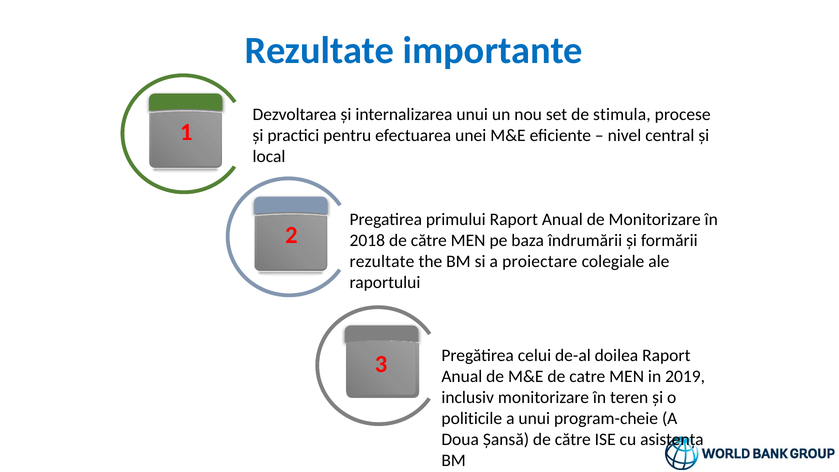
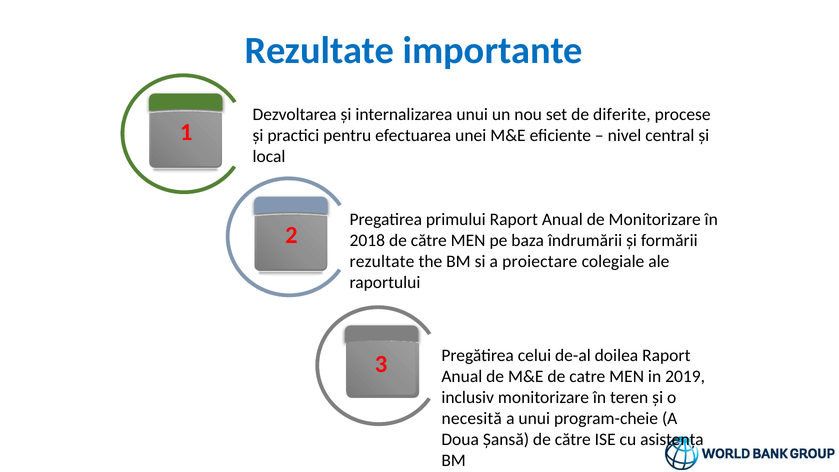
stimula: stimula -> diferite
politicile: politicile -> necesită
